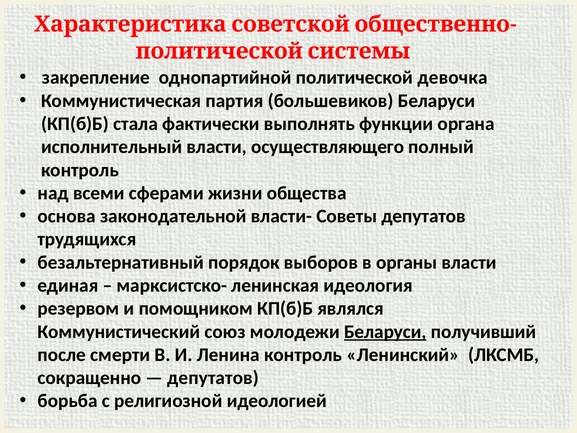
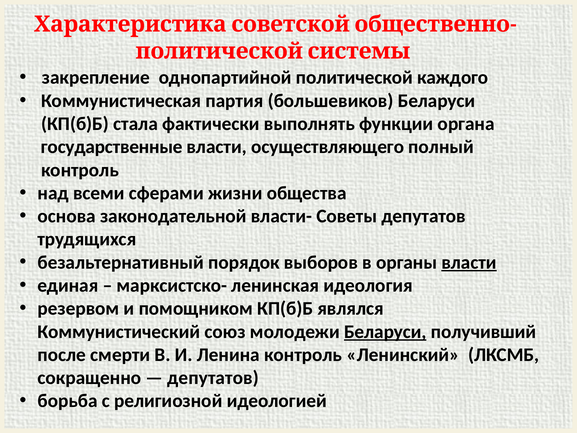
девочка: девочка -> каждого
исполнительный: исполнительный -> государственные
власти at (469, 262) underline: none -> present
